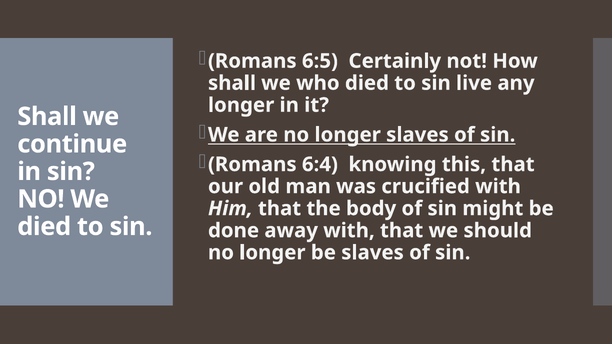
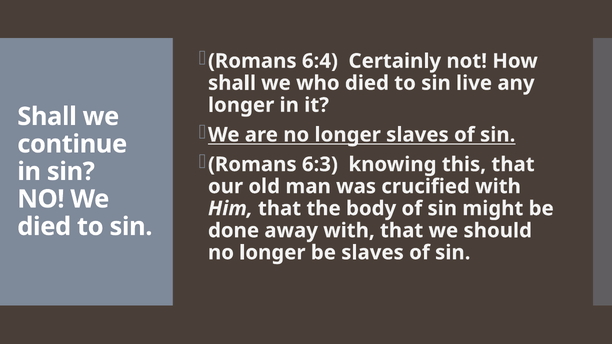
6:5: 6:5 -> 6:4
6:4: 6:4 -> 6:3
